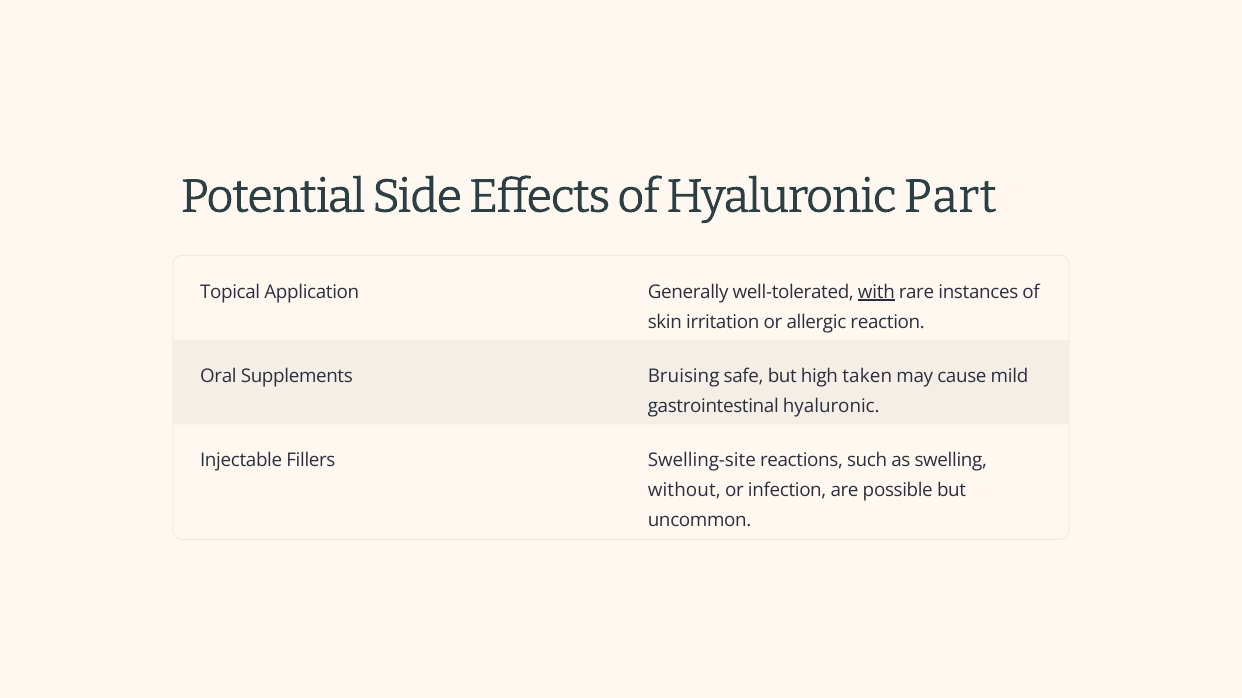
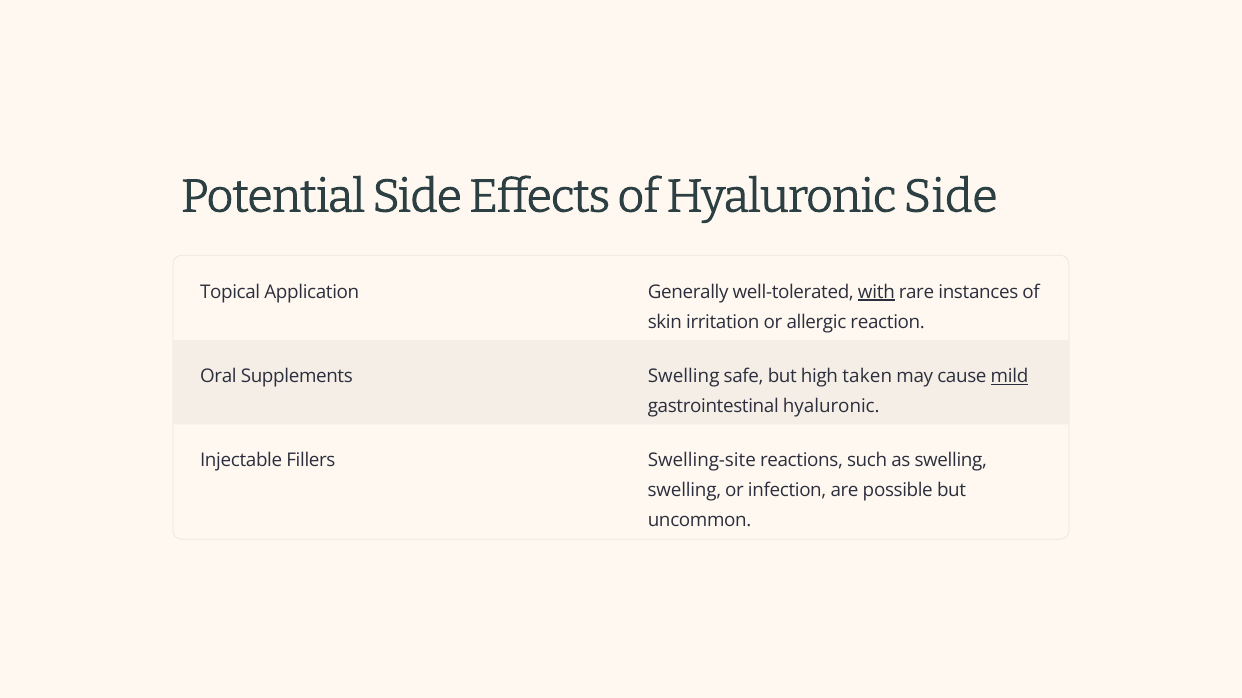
Hyaluronic Part: Part -> Side
Supplements Bruising: Bruising -> Swelling
mild underline: none -> present
without at (684, 491): without -> swelling
